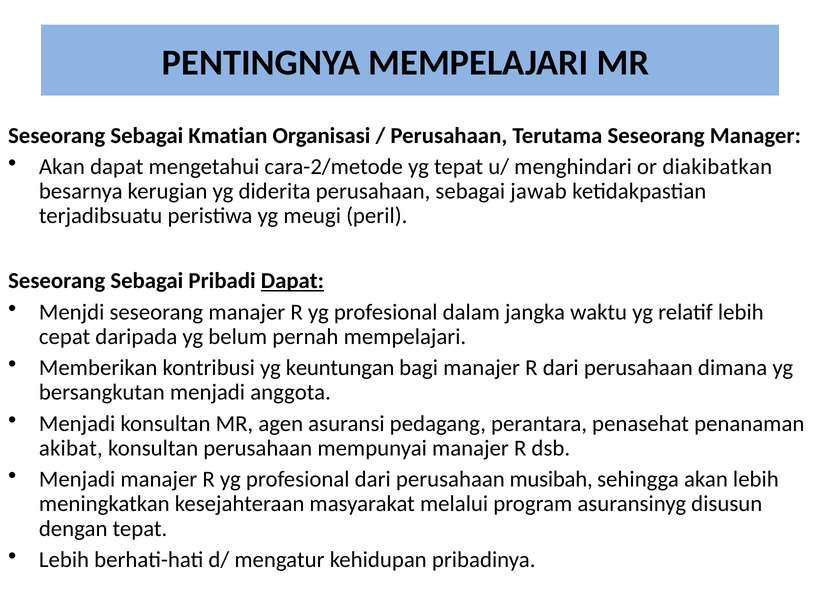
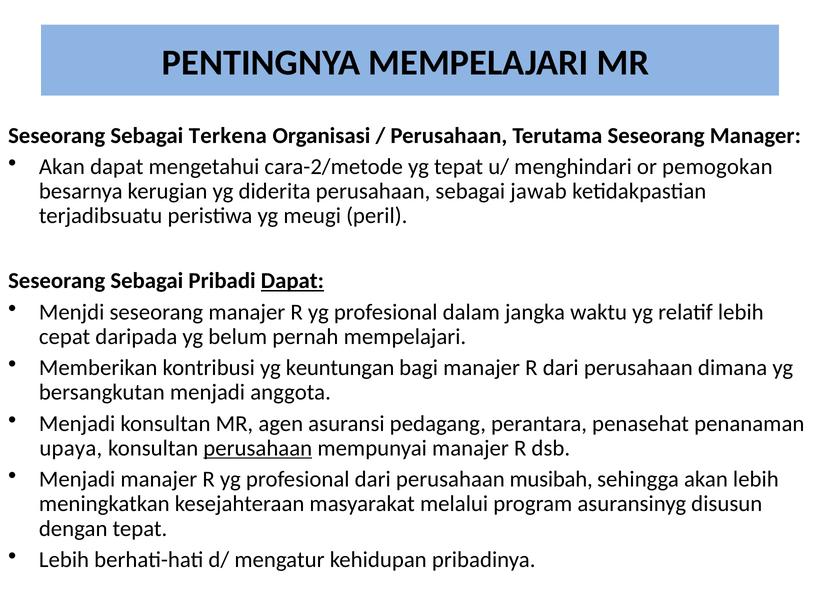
Kmatian: Kmatian -> Terkena
diakibatkan: diakibatkan -> pemogokan
akibat: akibat -> upaya
perusahaan at (258, 448) underline: none -> present
